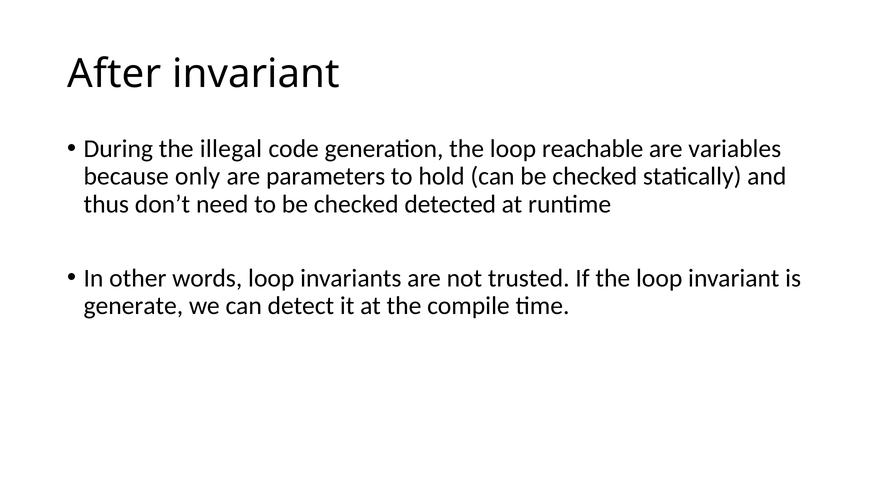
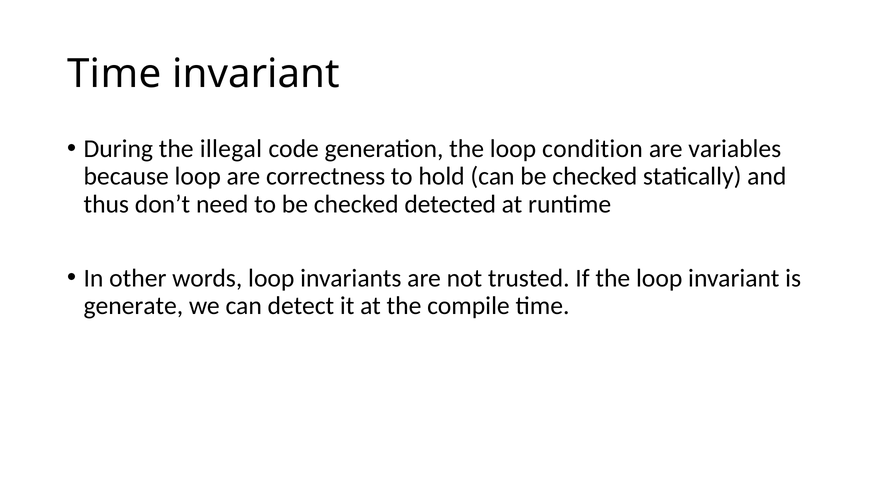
After at (114, 74): After -> Time
reachable: reachable -> condition
because only: only -> loop
parameters: parameters -> correctness
